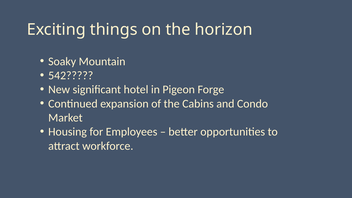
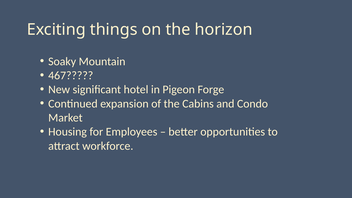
542: 542 -> 467
